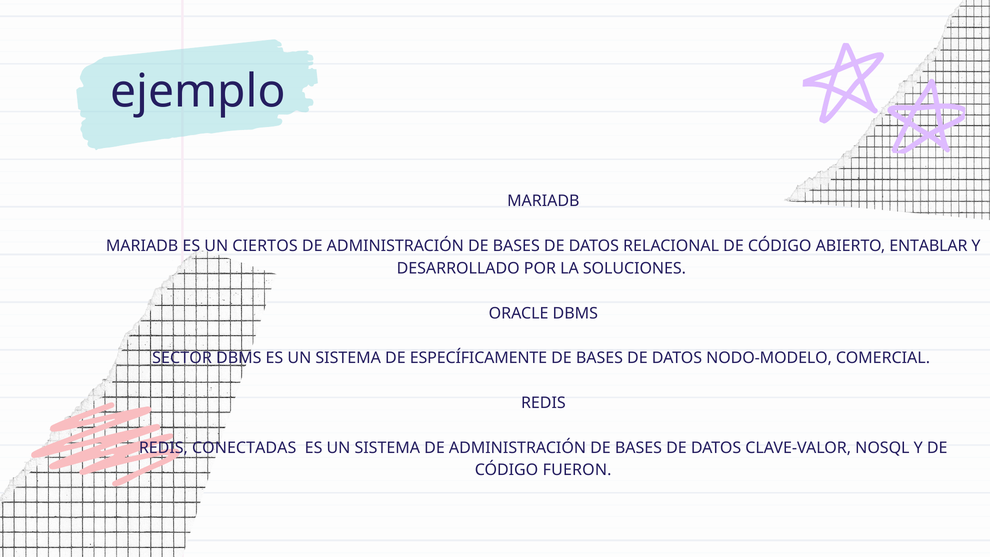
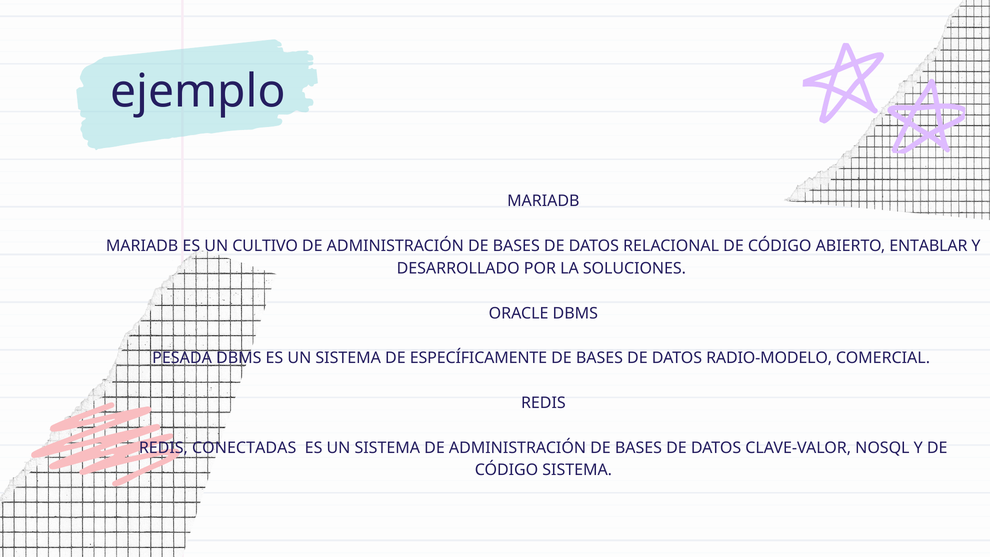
CIERTOS: CIERTOS -> CULTIVO
SECTOR: SECTOR -> PESADA
NODO-MODELO: NODO-MODELO -> RADIO-MODELO
CÓDIGO FUERON: FUERON -> SISTEMA
